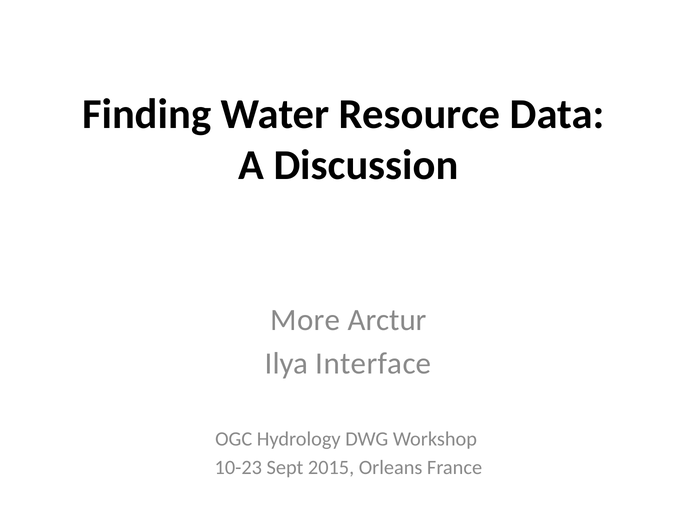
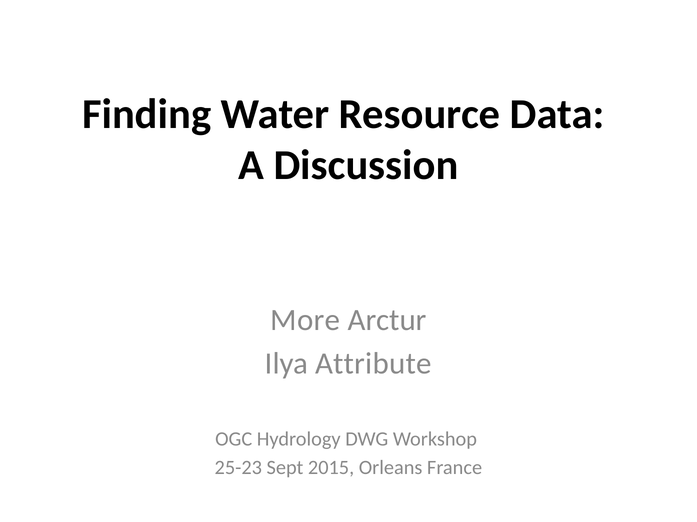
Interface: Interface -> Attribute
10-23: 10-23 -> 25-23
